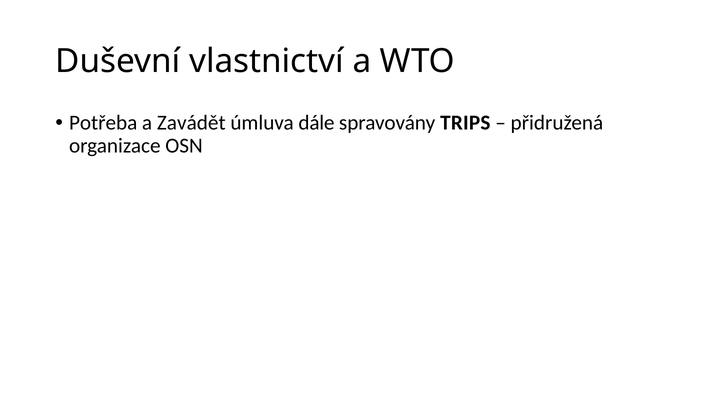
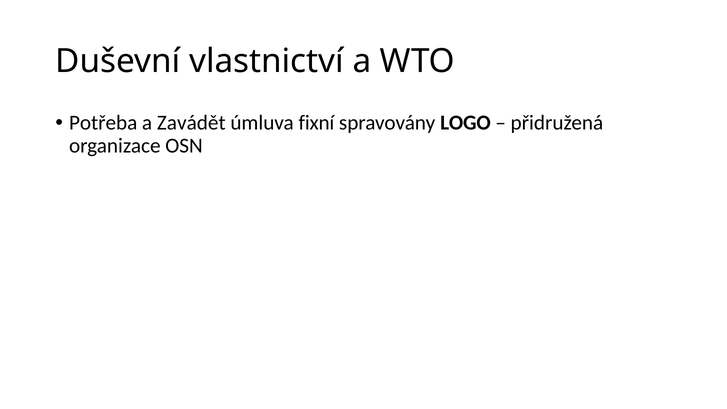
dále: dále -> fixní
TRIPS: TRIPS -> LOGO
